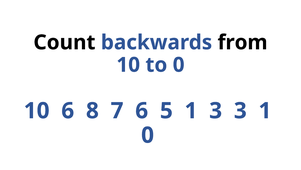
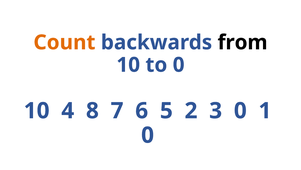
Count colour: black -> orange
10 6: 6 -> 4
5 1: 1 -> 2
3 3: 3 -> 0
